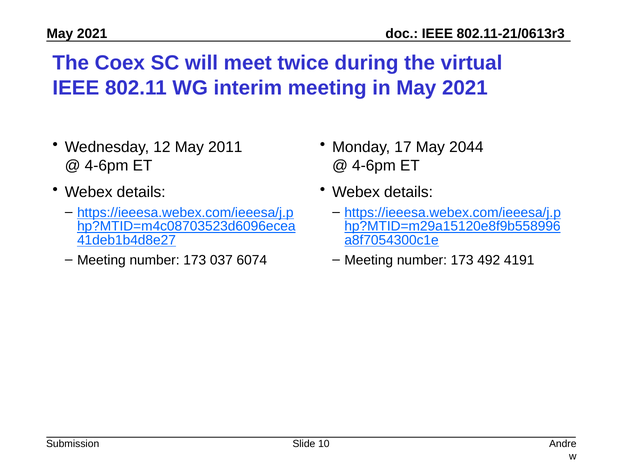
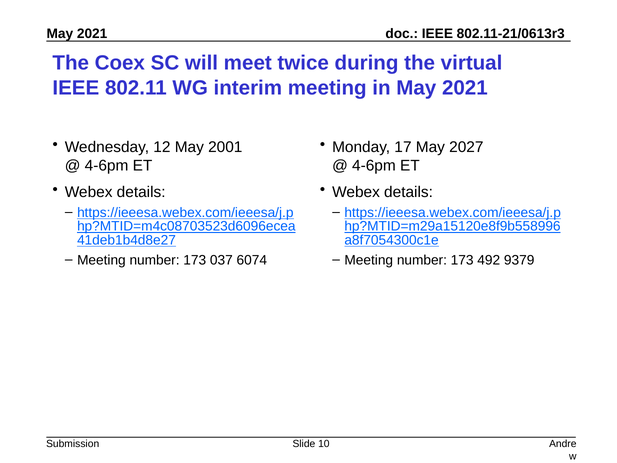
2011: 2011 -> 2001
2044: 2044 -> 2027
4191: 4191 -> 9379
